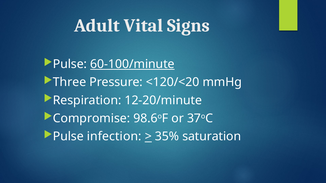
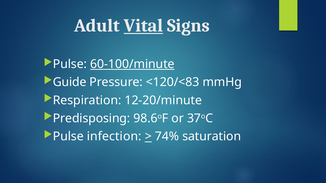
Vital underline: none -> present
Three: Three -> Guide
<120/<20: <120/<20 -> <120/<83
Compromise: Compromise -> Predisposing
35%: 35% -> 74%
